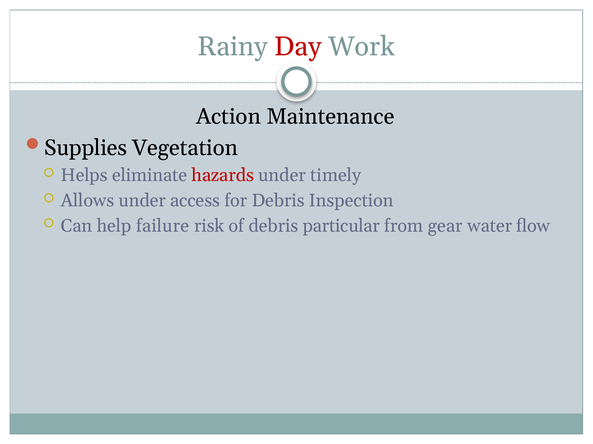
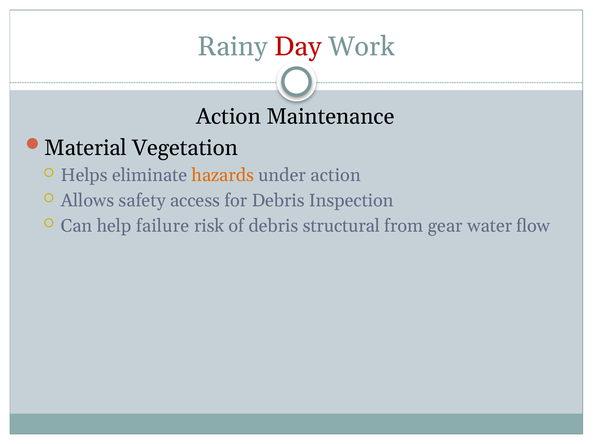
Supplies: Supplies -> Material
hazards colour: red -> orange
under timely: timely -> action
Allows under: under -> safety
particular: particular -> structural
